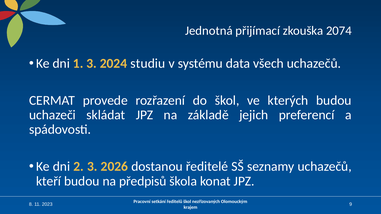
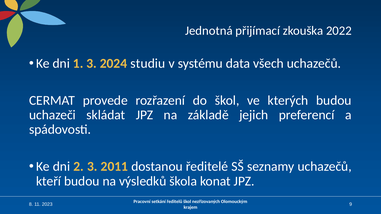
2074: 2074 -> 2022
2026: 2026 -> 2011
předpisů: předpisů -> výsledků
